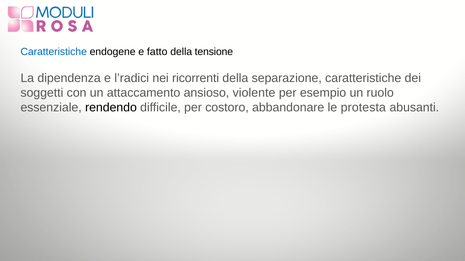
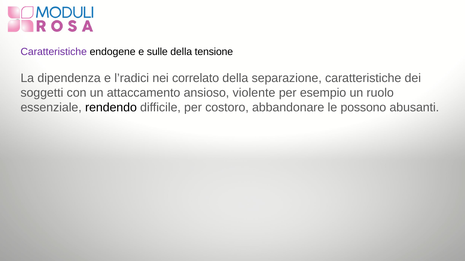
Caratteristiche at (54, 52) colour: blue -> purple
fatto: fatto -> sulle
ricorrenti: ricorrenti -> correlato
protesta: protesta -> possono
